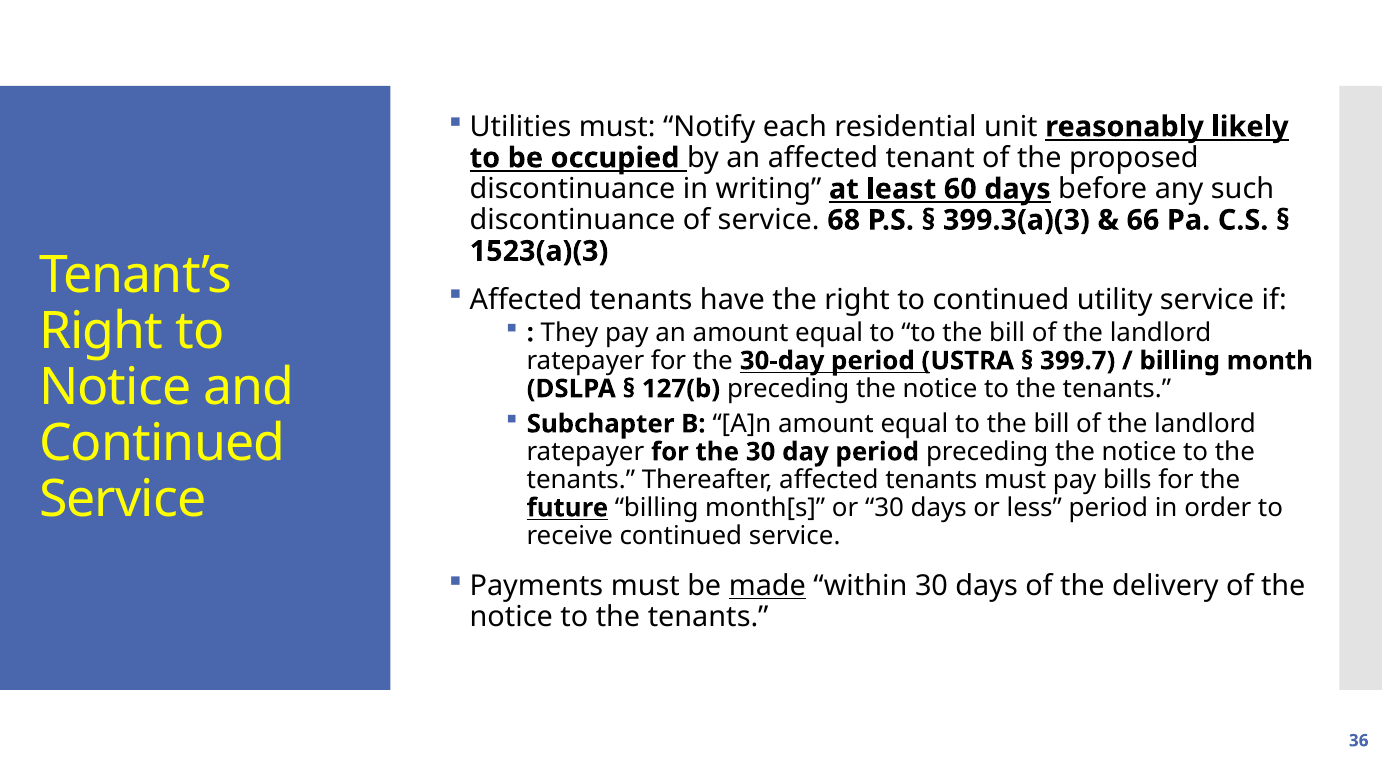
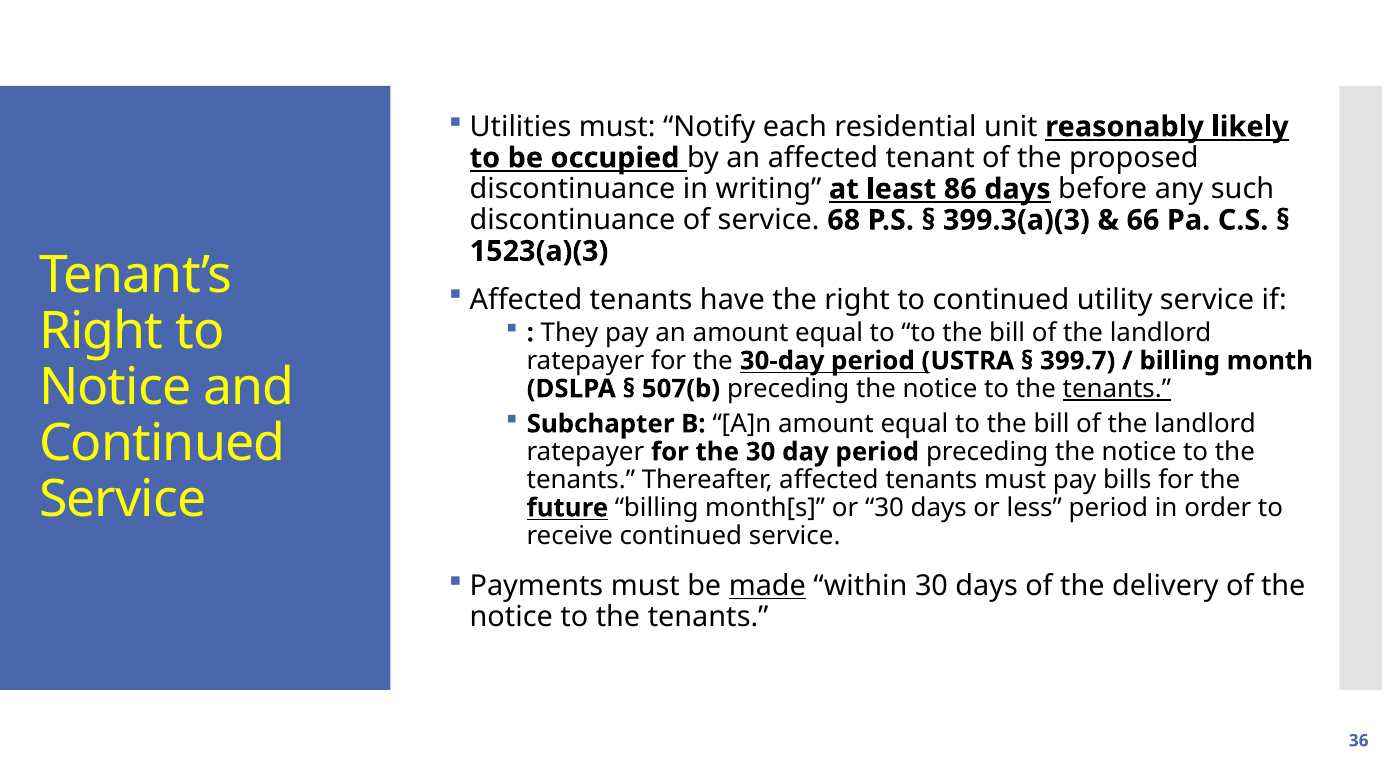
60: 60 -> 86
127(b: 127(b -> 507(b
tenants at (1117, 389) underline: none -> present
